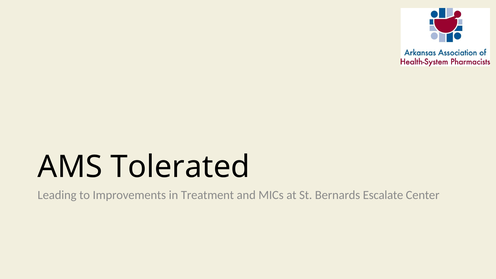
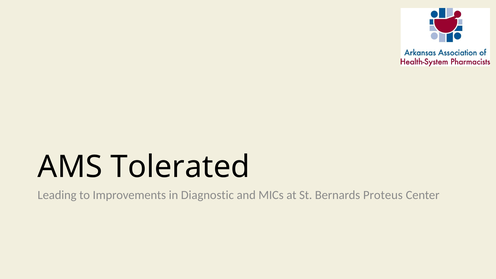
Treatment: Treatment -> Diagnostic
Escalate: Escalate -> Proteus
